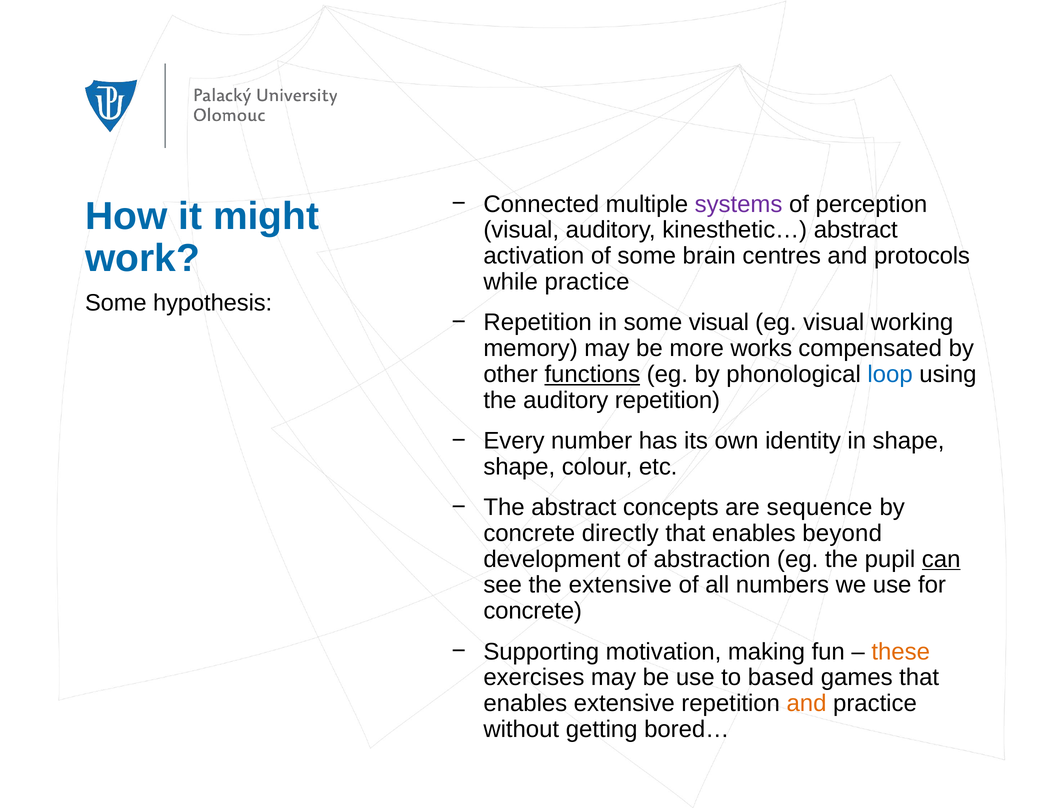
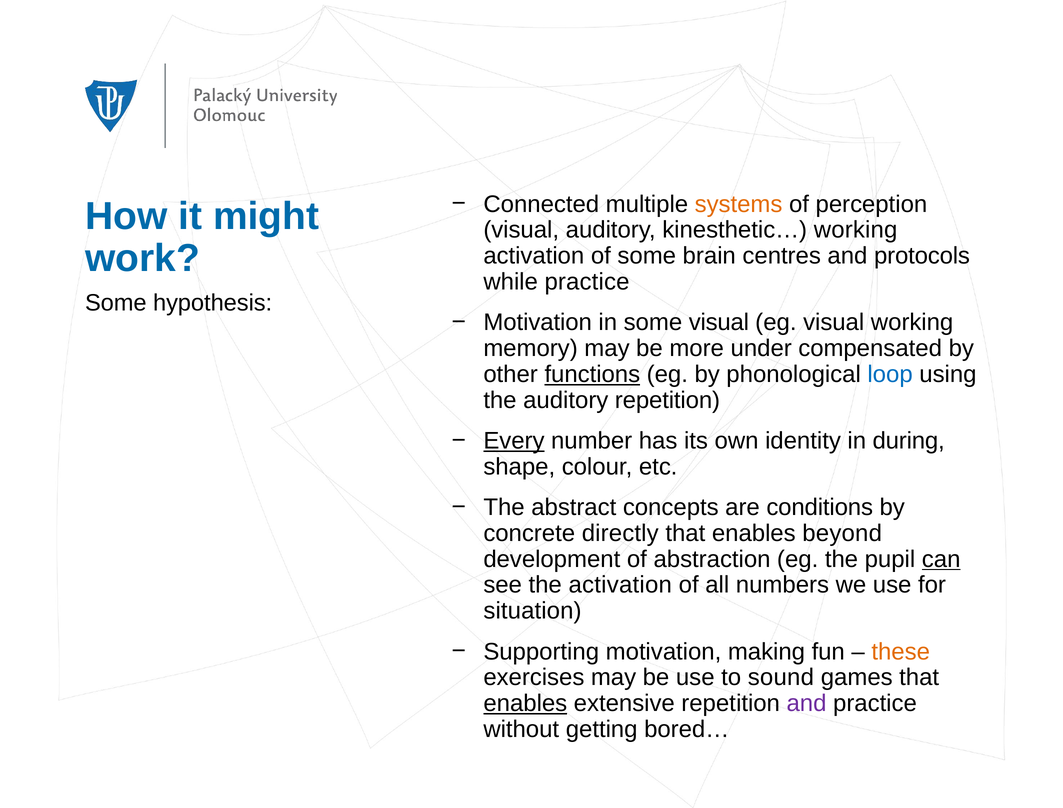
systems colour: purple -> orange
kinesthetic… abstract: abstract -> working
Repetition at (538, 322): Repetition -> Motivation
works: works -> under
Every underline: none -> present
in shape: shape -> during
sequence: sequence -> conditions
the extensive: extensive -> activation
concrete at (533, 611): concrete -> situation
based: based -> sound
enables at (525, 703) underline: none -> present
and at (807, 703) colour: orange -> purple
